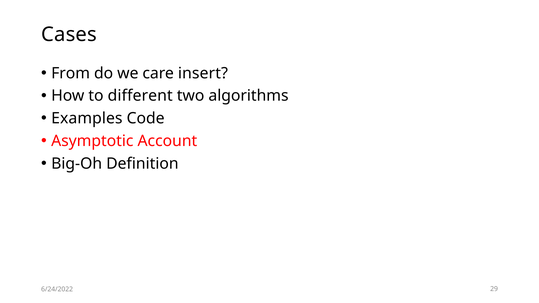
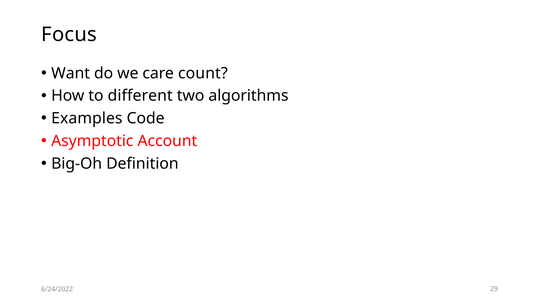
Cases: Cases -> Focus
From: From -> Want
insert: insert -> count
